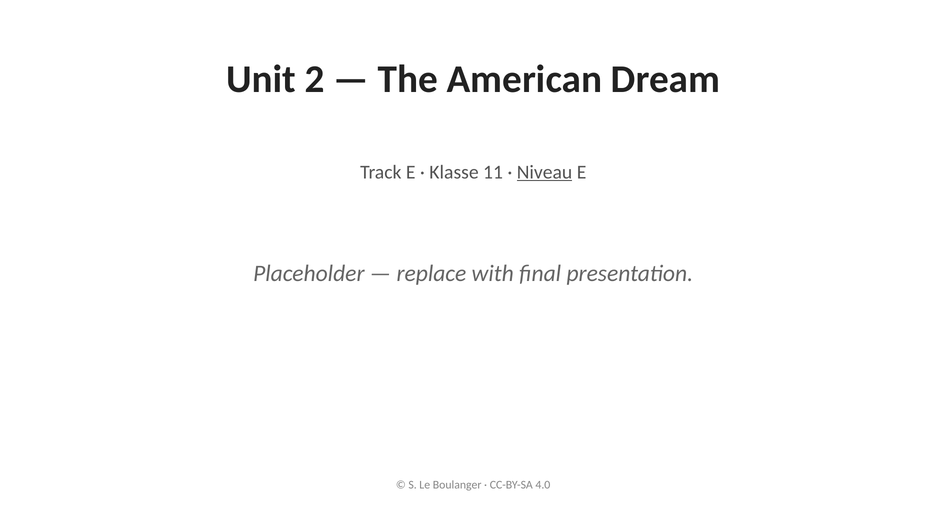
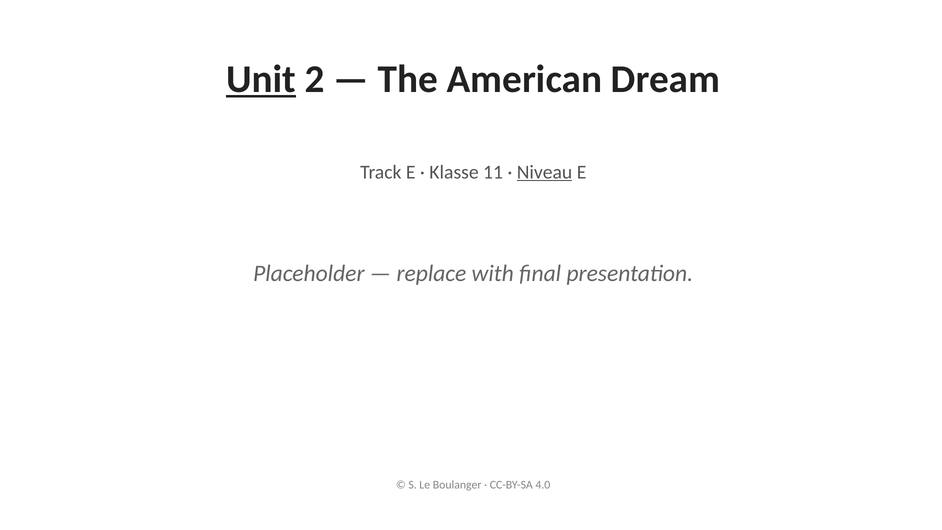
Unit underline: none -> present
